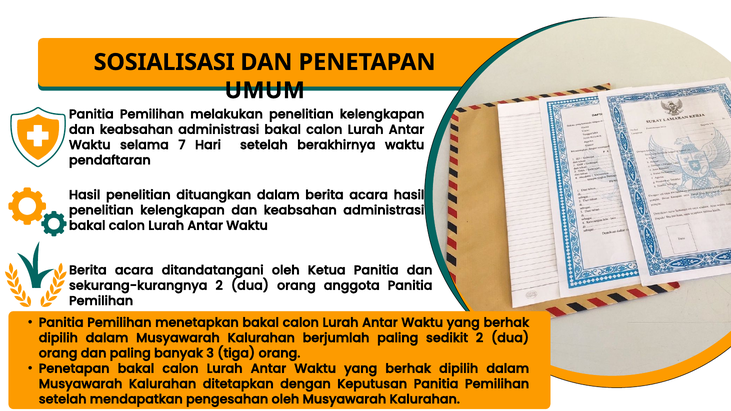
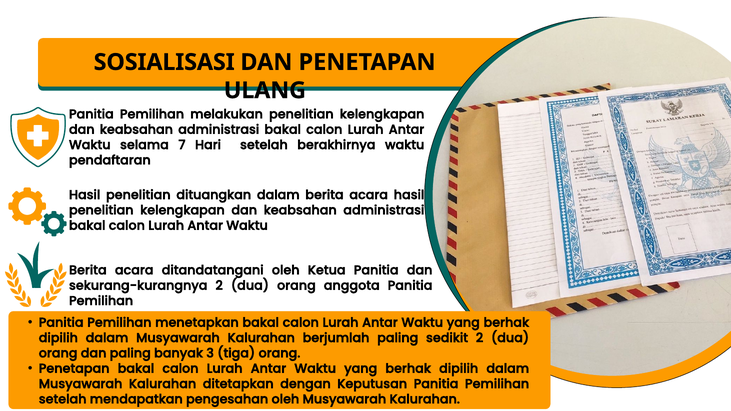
UMUM: UMUM -> ULANG
